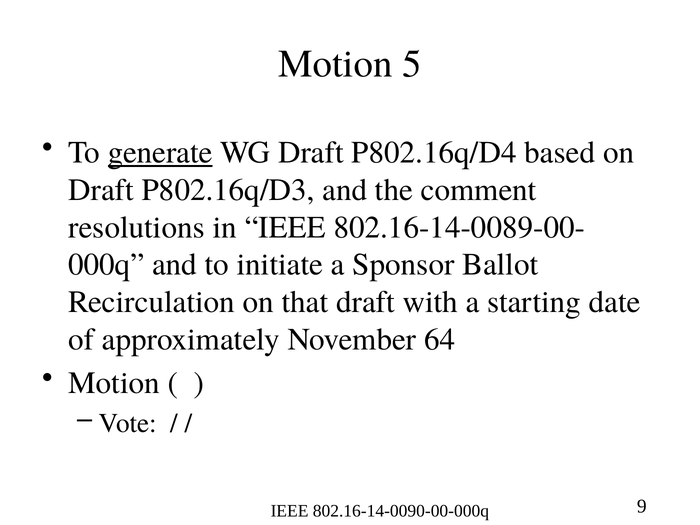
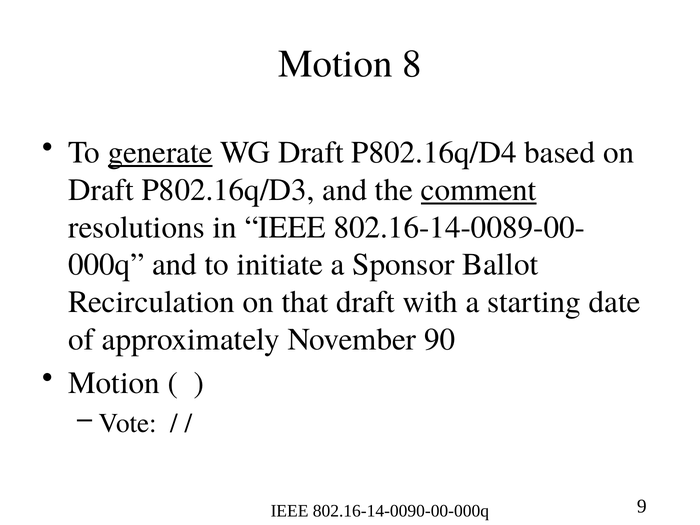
5: 5 -> 8
comment underline: none -> present
64: 64 -> 90
